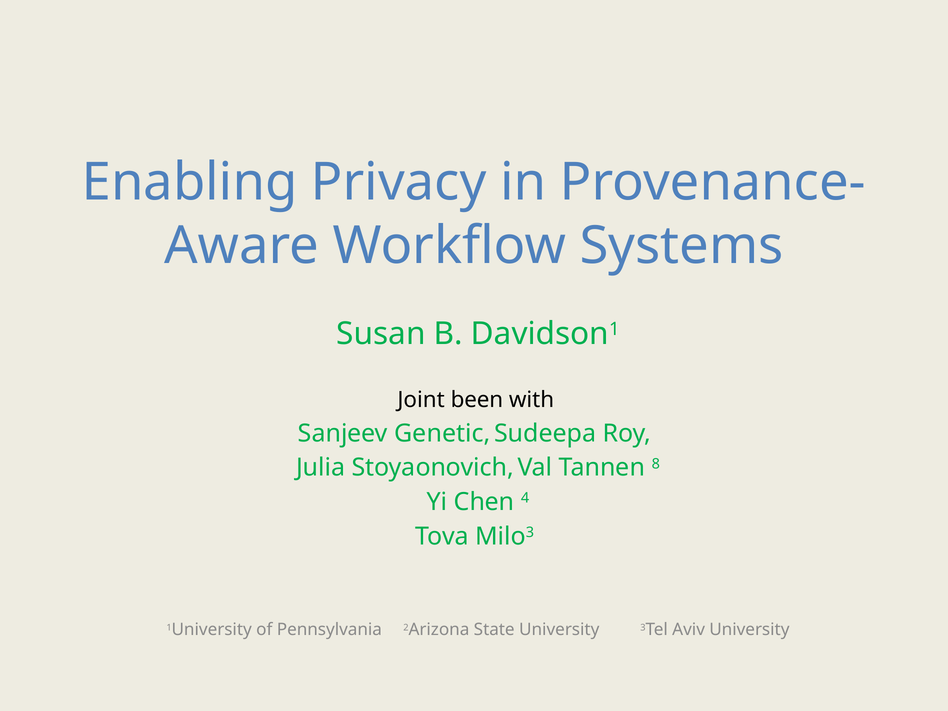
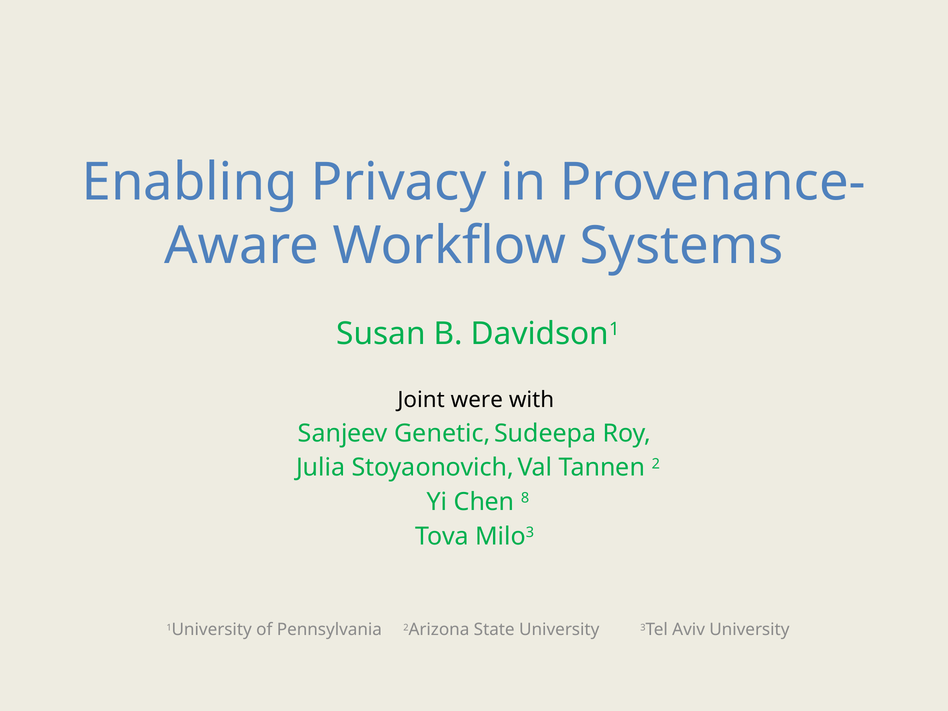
been: been -> were
8: 8 -> 2
4: 4 -> 8
